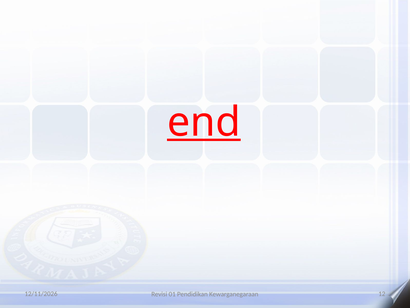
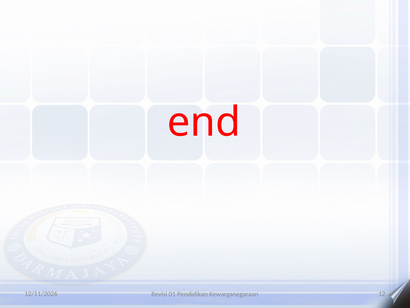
end underline: present -> none
